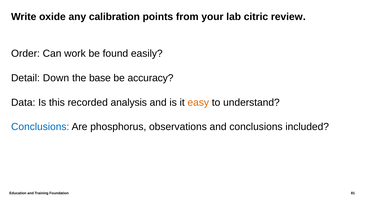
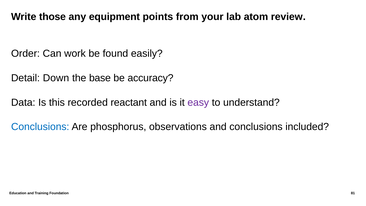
oxide: oxide -> those
calibration: calibration -> equipment
citric: citric -> atom
analysis: analysis -> reactant
easy colour: orange -> purple
